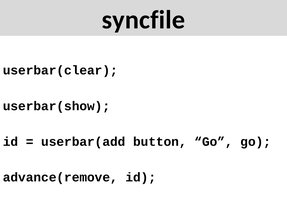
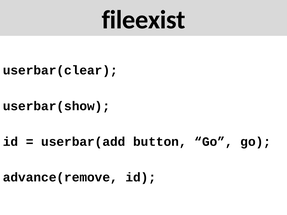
syncfile: syncfile -> fileexist
